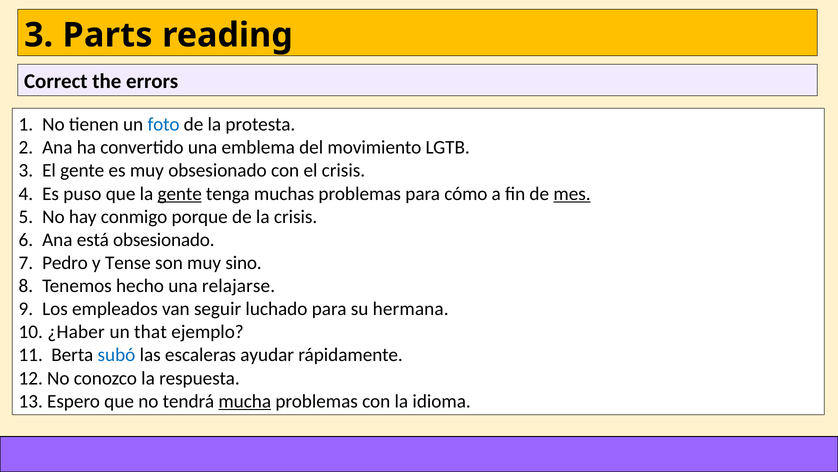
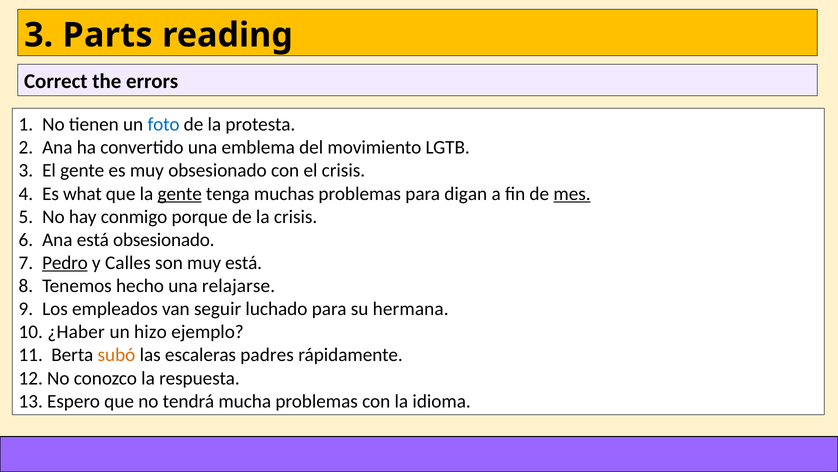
puso: puso -> what
cómo: cómo -> digan
Pedro underline: none -> present
Tense: Tense -> Calles
muy sino: sino -> está
that: that -> hizo
subó colour: blue -> orange
ayudar: ayudar -> padres
mucha underline: present -> none
